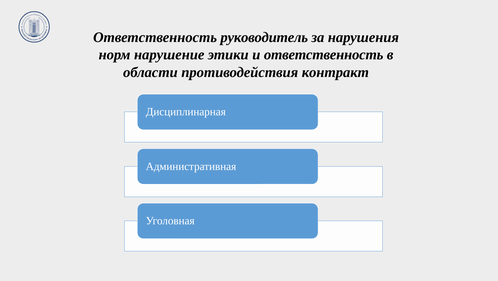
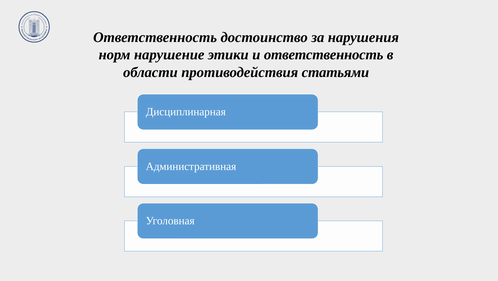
руководитель: руководитель -> достоинство
контракт: контракт -> статьями
